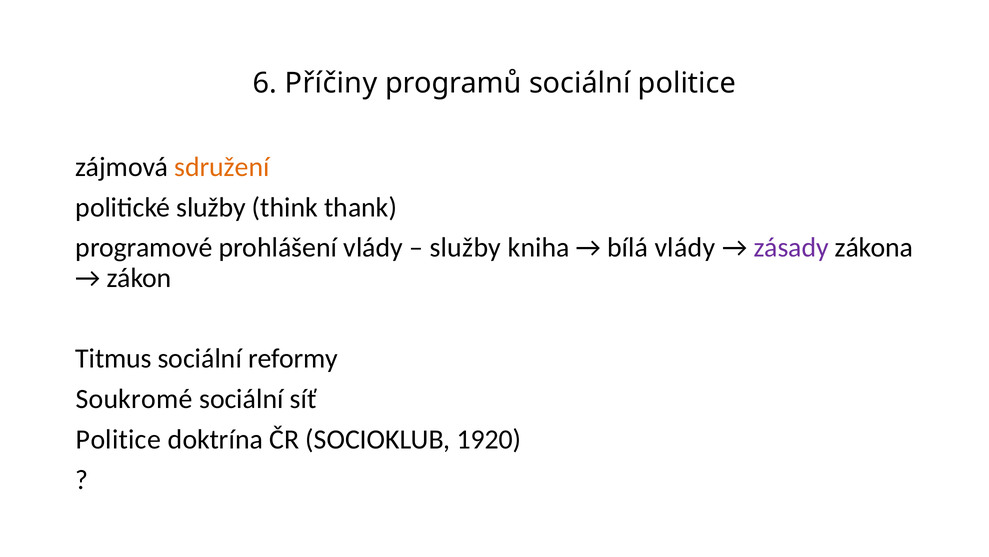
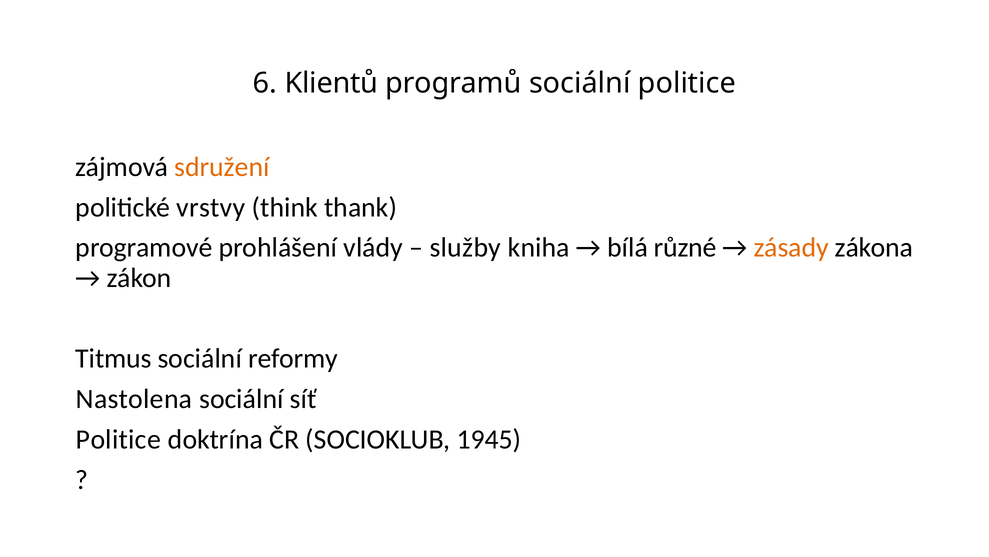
Příčiny: Příčiny -> Klientů
politické služby: služby -> vrstvy
bílá vlády: vlády -> různé
zásady colour: purple -> orange
Soukromé: Soukromé -> Nastolena
1920: 1920 -> 1945
